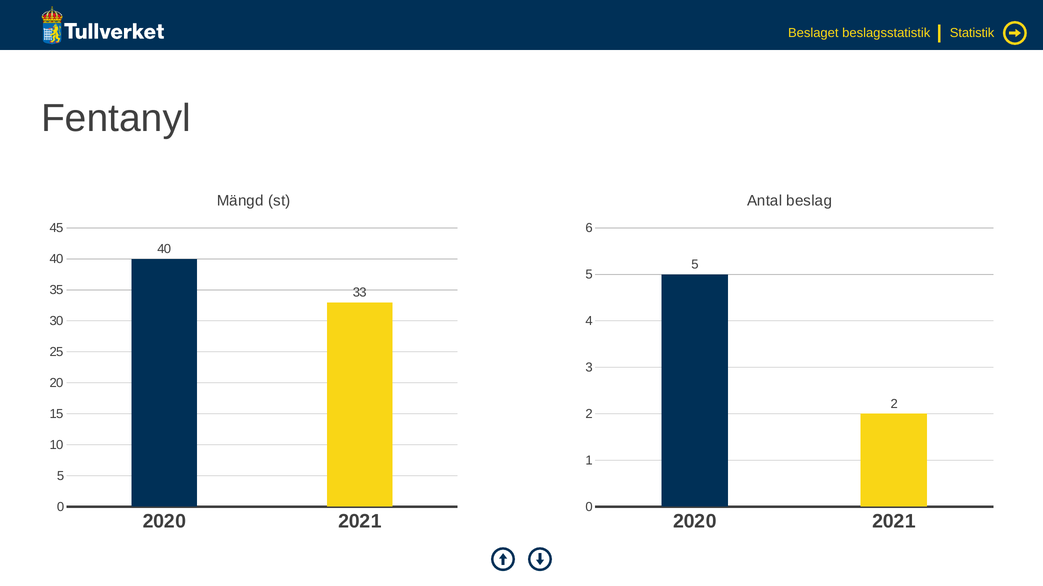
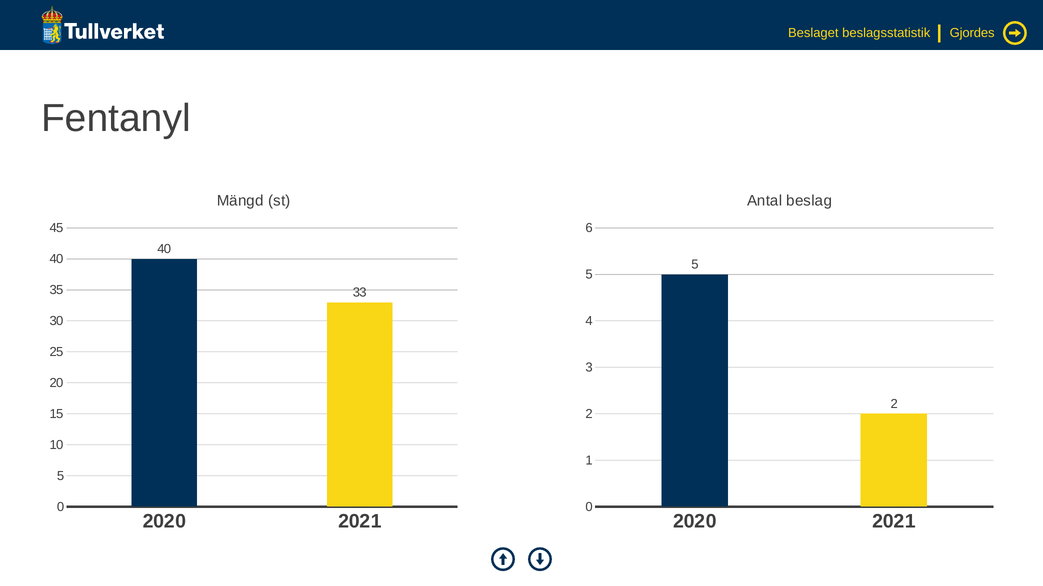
Statistik: Statistik -> Gjordes
